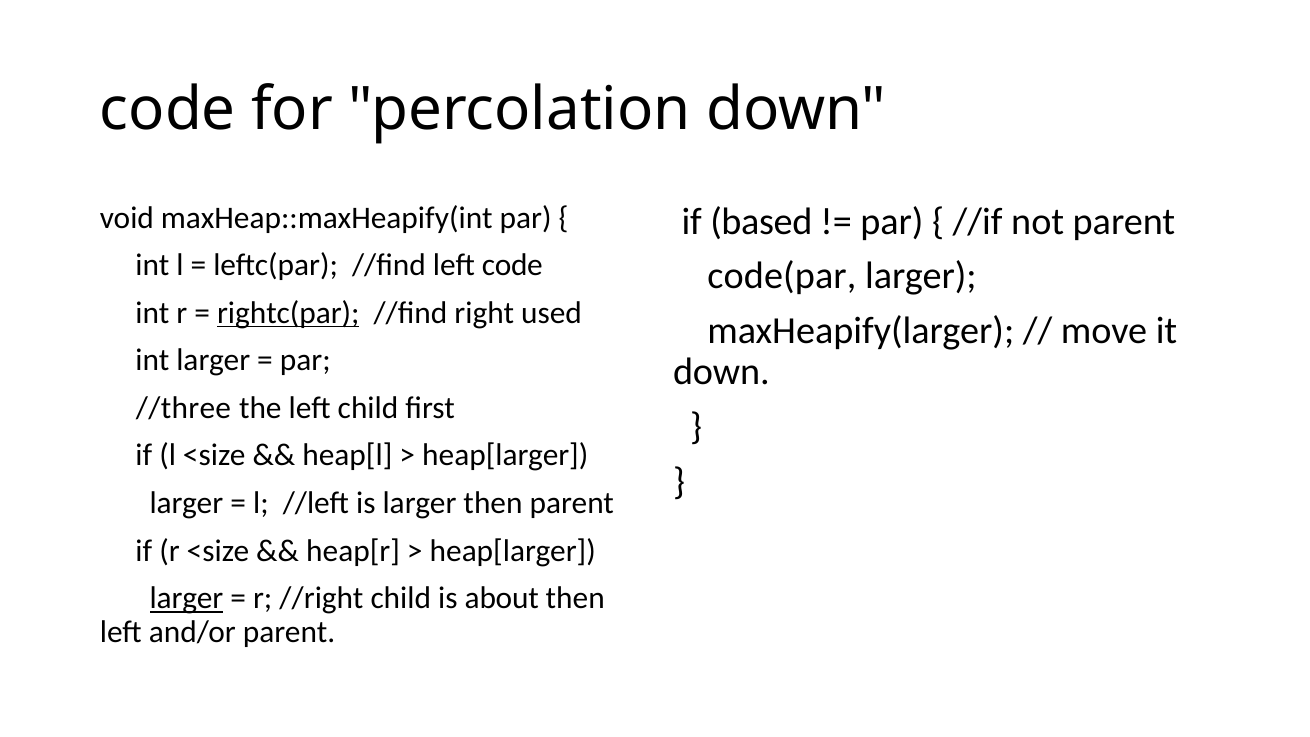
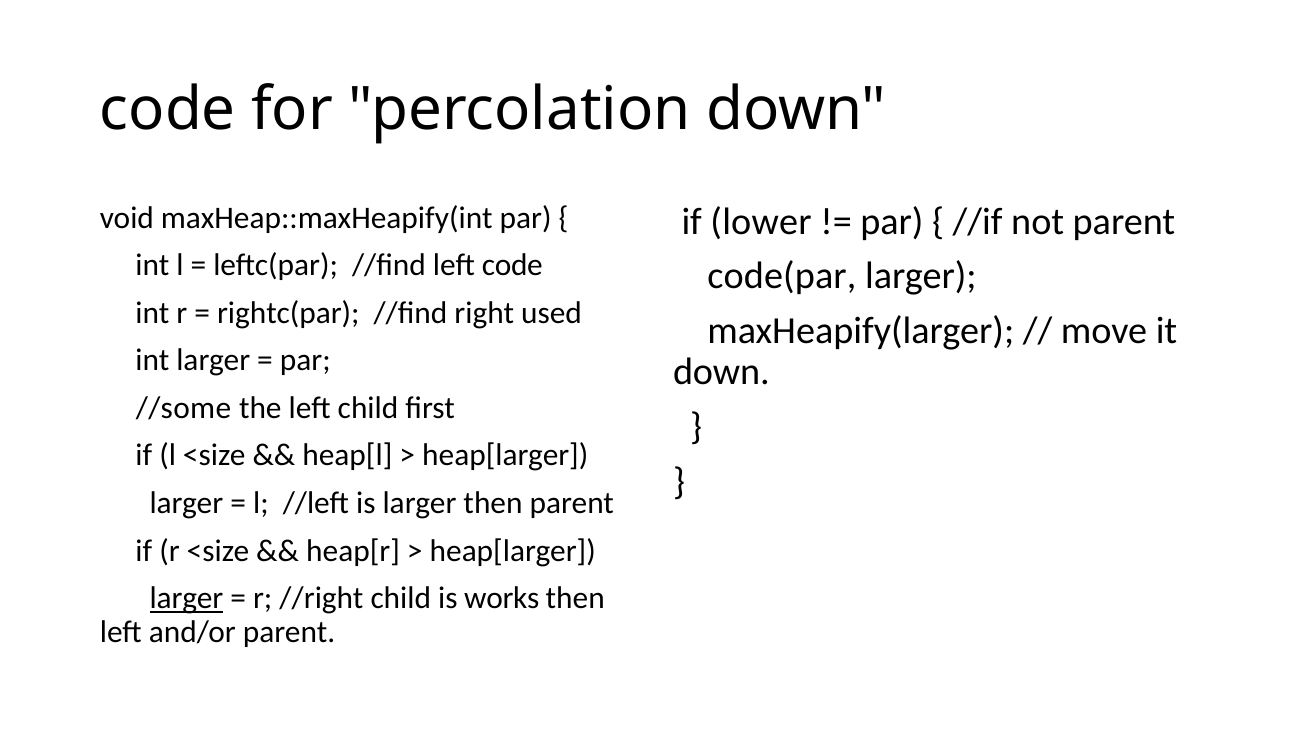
based: based -> lower
rightc(par underline: present -> none
//three: //three -> //some
about: about -> works
